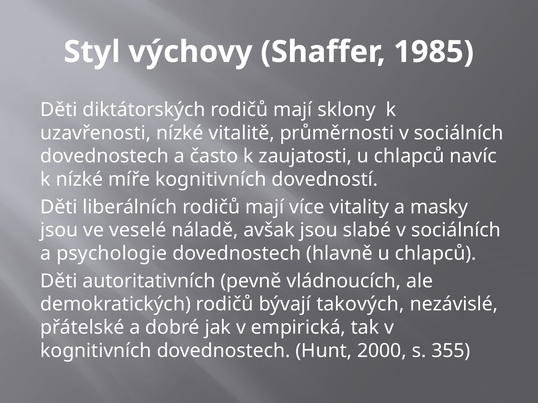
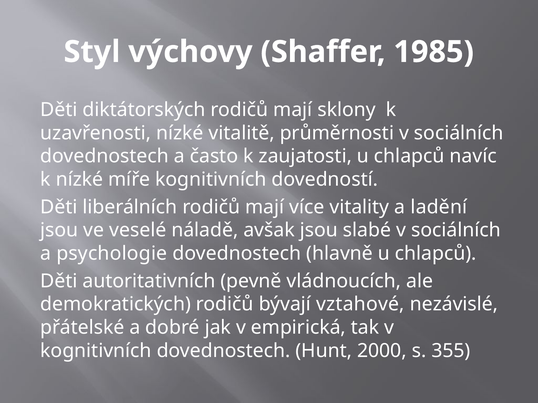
masky: masky -> ladění
takových: takových -> vztahové
